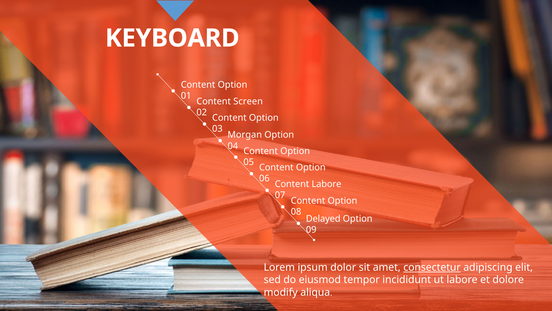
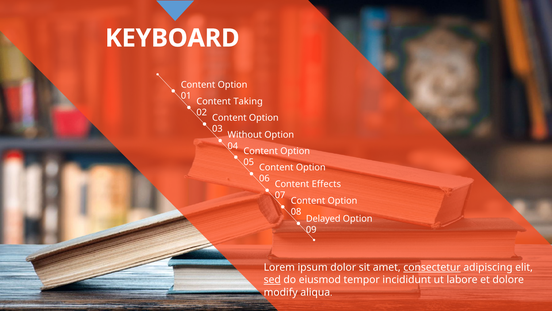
Screen: Screen -> Taking
Morgan: Morgan -> Without
Content Labore: Labore -> Effects
sed underline: none -> present
